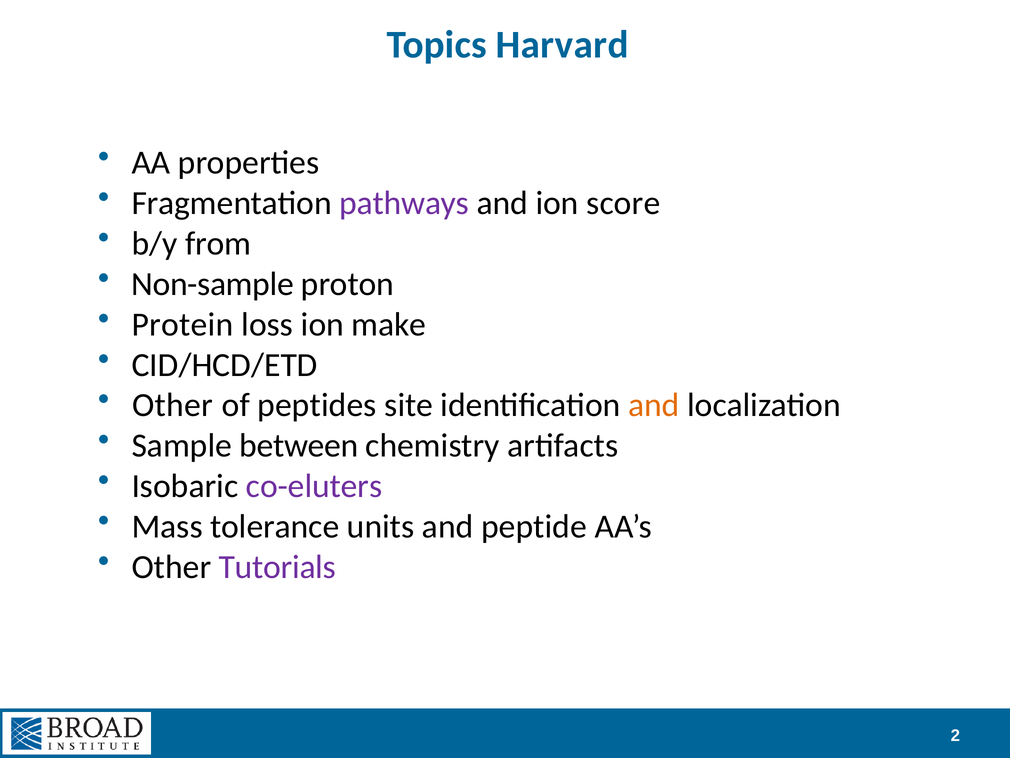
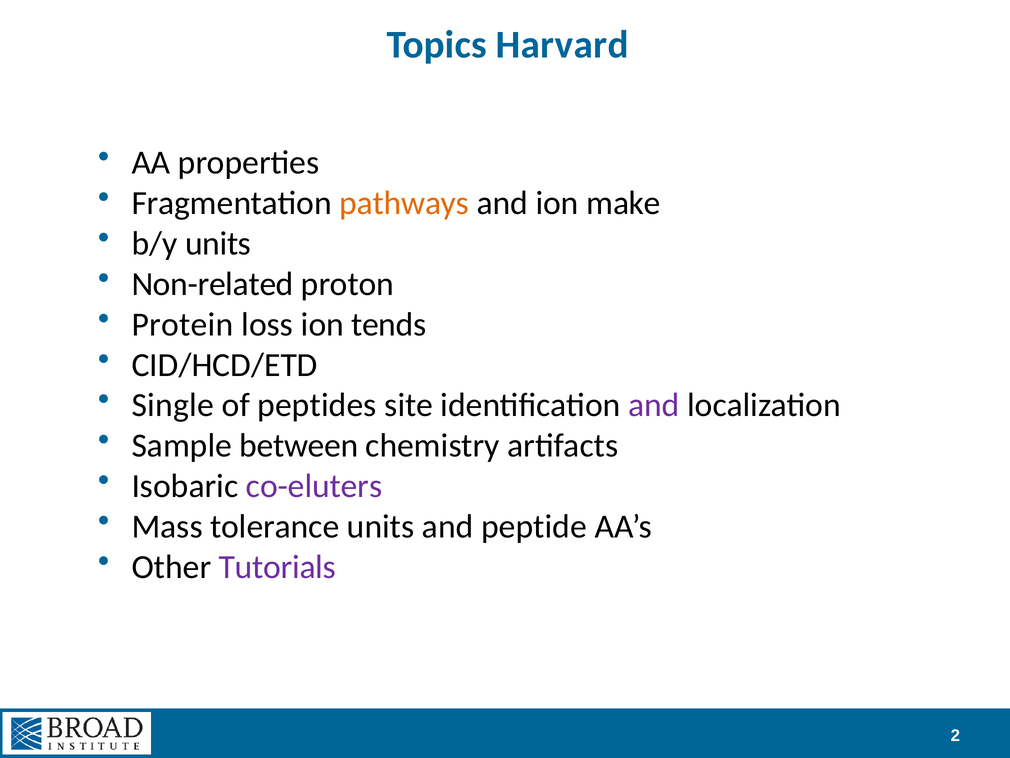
pathways colour: purple -> orange
score: score -> make
b/y from: from -> units
Non-sample: Non-sample -> Non-related
make: make -> tends
Other at (173, 405): Other -> Single
and at (654, 405) colour: orange -> purple
